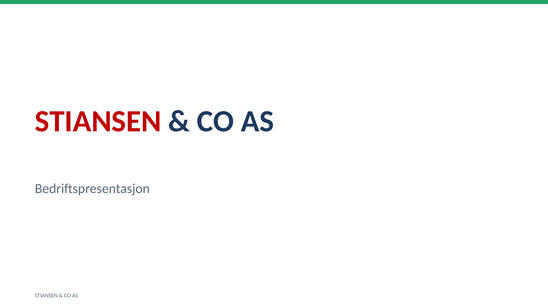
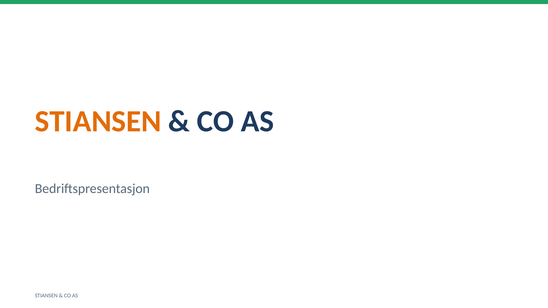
STIANSEN at (98, 122) colour: red -> orange
